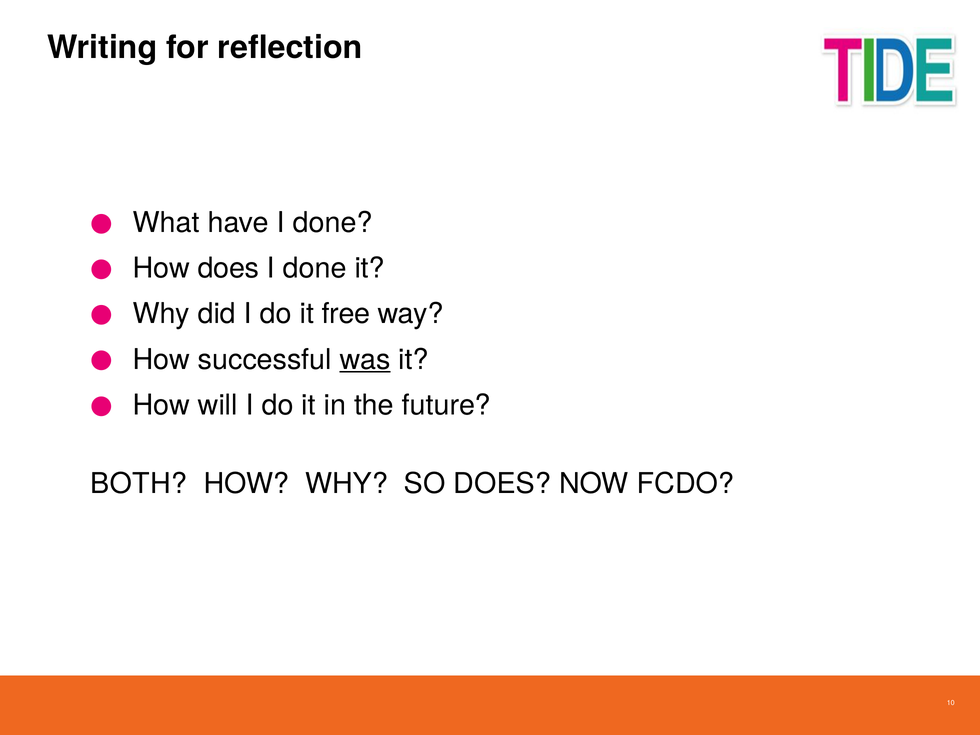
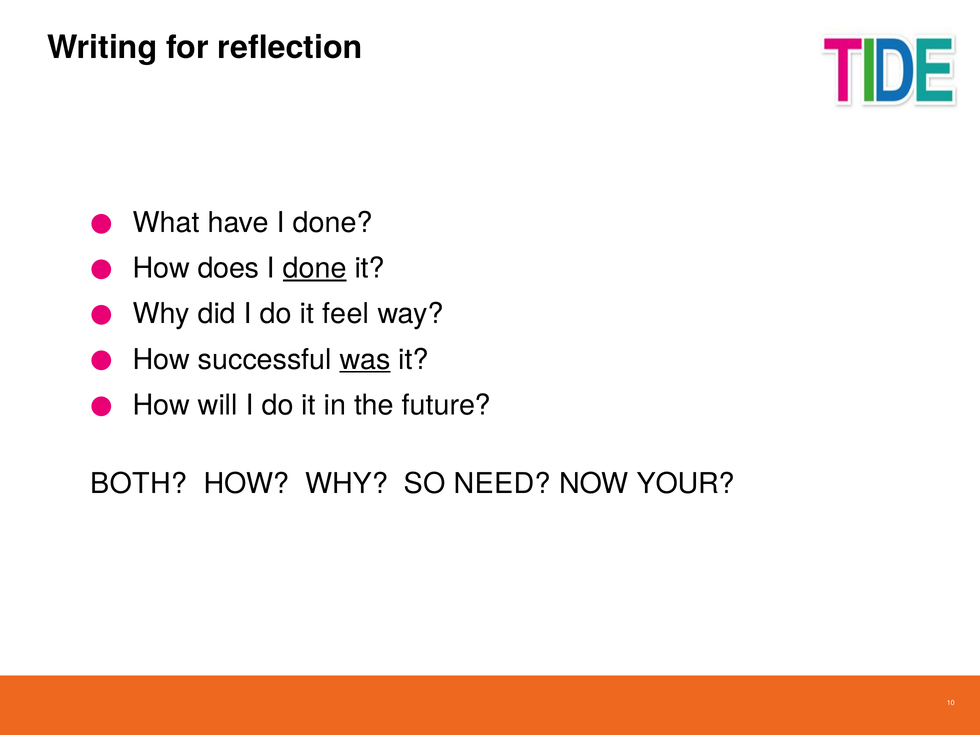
done at (315, 268) underline: none -> present
free: free -> feel
SO DOES: DOES -> NEED
FCDO: FCDO -> YOUR
